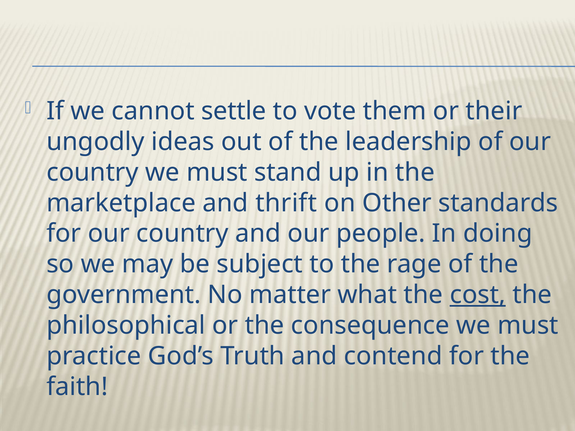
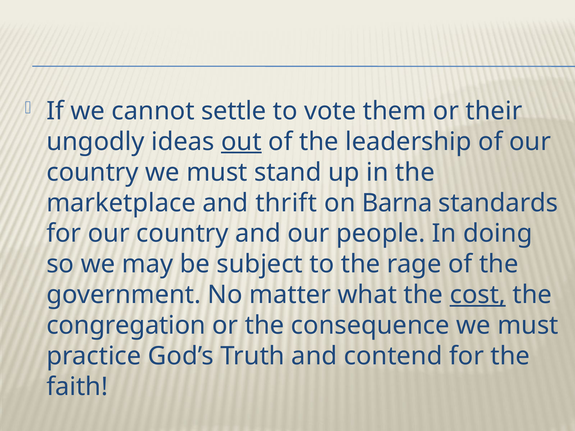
out underline: none -> present
Other: Other -> Barna
philosophical: philosophical -> congregation
